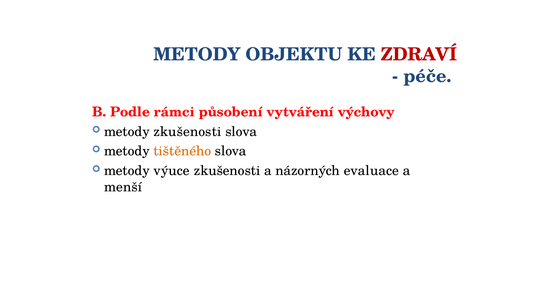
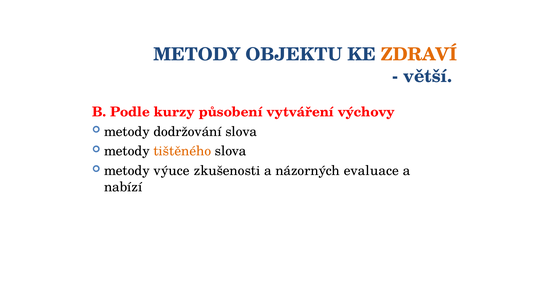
ZDRAVÍ colour: red -> orange
péče: péče -> větší
rámci: rámci -> kurzy
metody zkušenosti: zkušenosti -> dodržování
menší: menší -> nabízí
